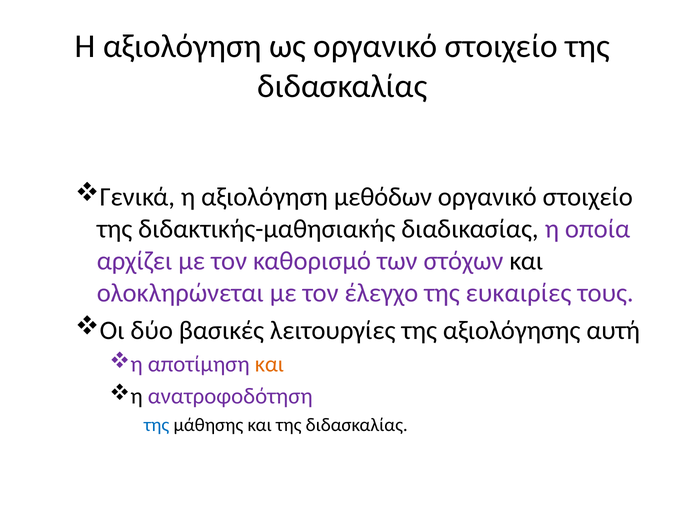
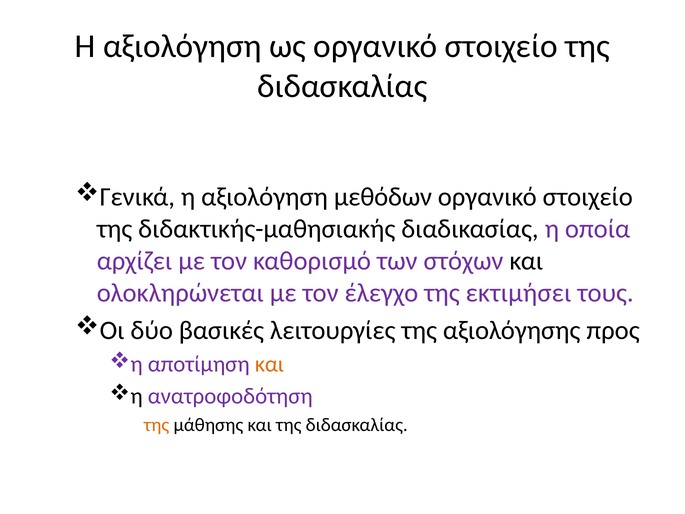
ευκαιρίες: ευκαιρίες -> εκτιμήσει
αυτή: αυτή -> προς
της at (157, 425) colour: blue -> orange
